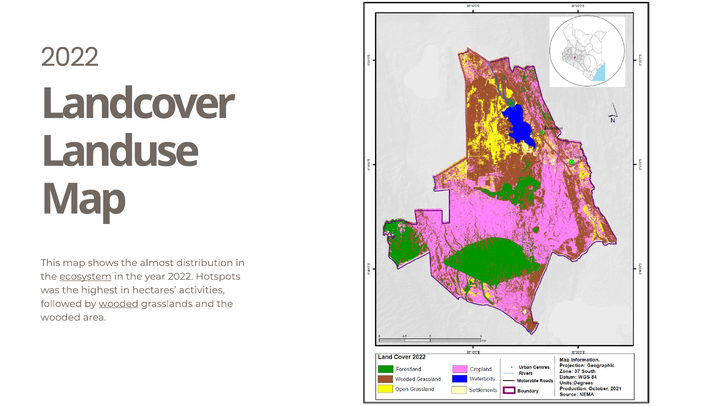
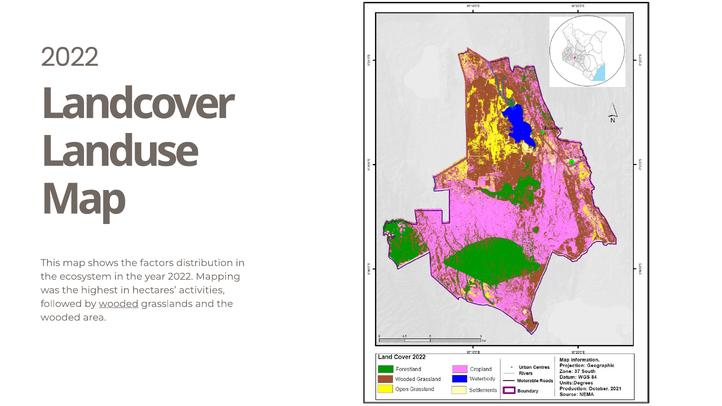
almost: almost -> factors
ecosystem underline: present -> none
Hotspots: Hotspots -> Mapping
